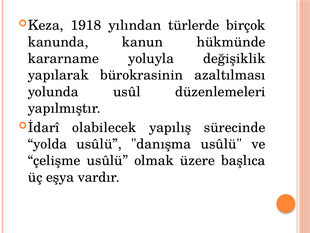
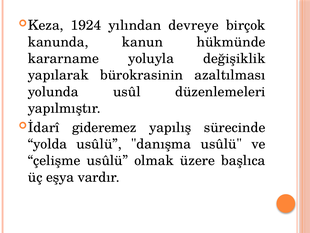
1918: 1918 -> 1924
türlerde: türlerde -> devreye
olabilecek: olabilecek -> gideremez
